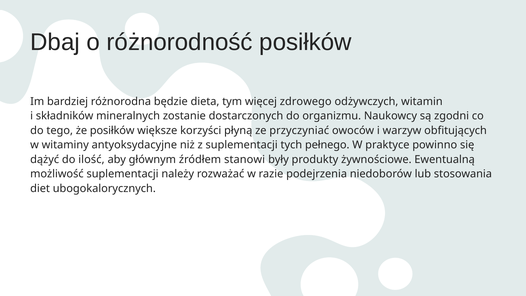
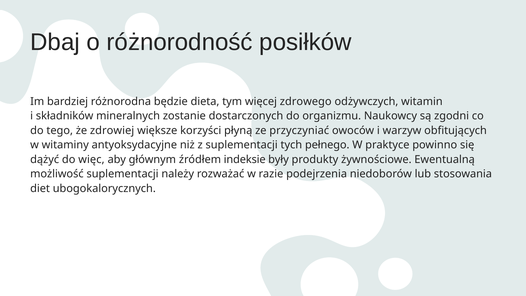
że posiłków: posiłków -> zdrowiej
ilość: ilość -> więc
stanowi: stanowi -> indeksie
